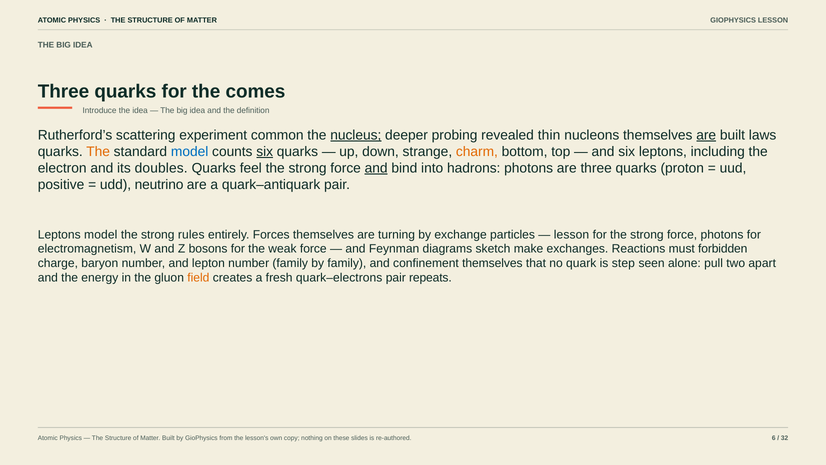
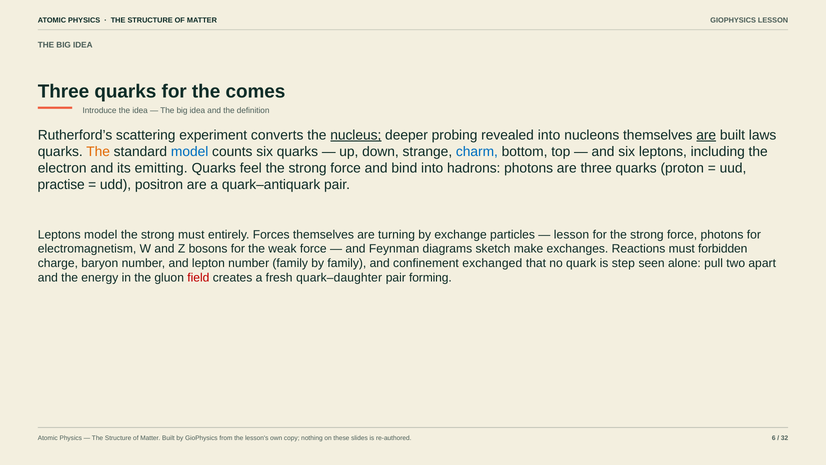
common: common -> converts
revealed thin: thin -> into
six at (265, 151) underline: present -> none
charm colour: orange -> blue
doubles: doubles -> emitting
and at (376, 168) underline: present -> none
positive: positive -> practise
neutrino: neutrino -> positron
strong rules: rules -> must
confinement themselves: themselves -> exchanged
field colour: orange -> red
quark–electrons: quark–electrons -> quark–daughter
repeats: repeats -> forming
